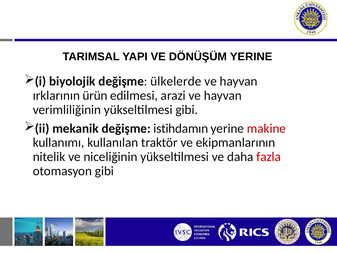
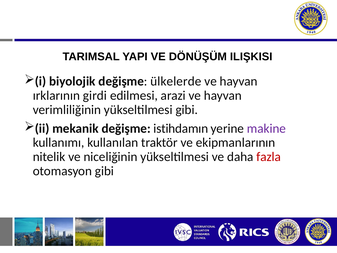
DÖNÜŞÜM YERINE: YERINE -> ILIŞKISI
ürün: ürün -> girdi
makine colour: red -> purple
